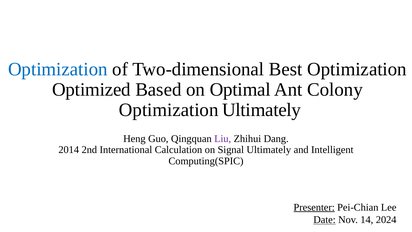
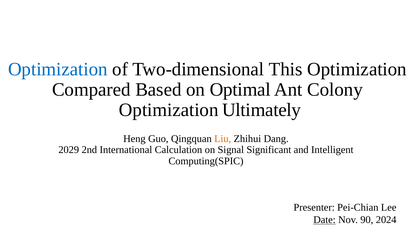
Best: Best -> This
Optimized: Optimized -> Compared
Liu colour: purple -> orange
2014: 2014 -> 2029
Signal Ultimately: Ultimately -> Significant
Presenter underline: present -> none
14: 14 -> 90
